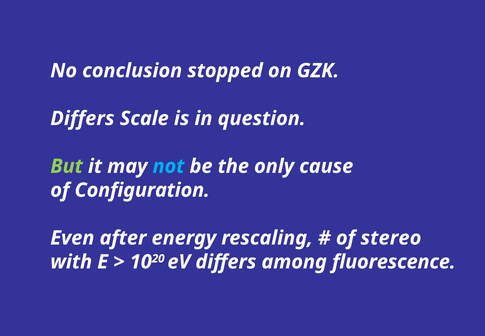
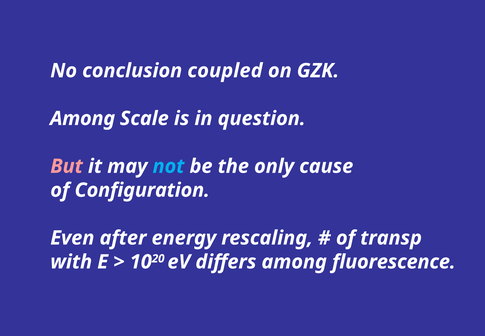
stopped: stopped -> coupled
Differs at (82, 118): Differs -> Among
But colour: light green -> pink
stereo: stereo -> transp
